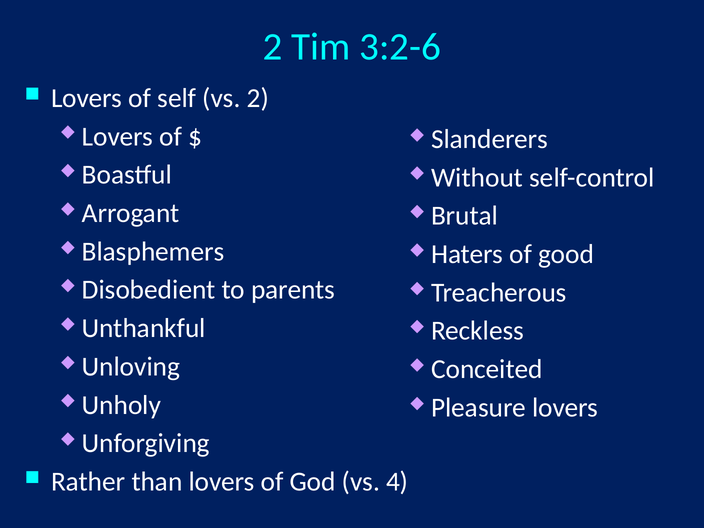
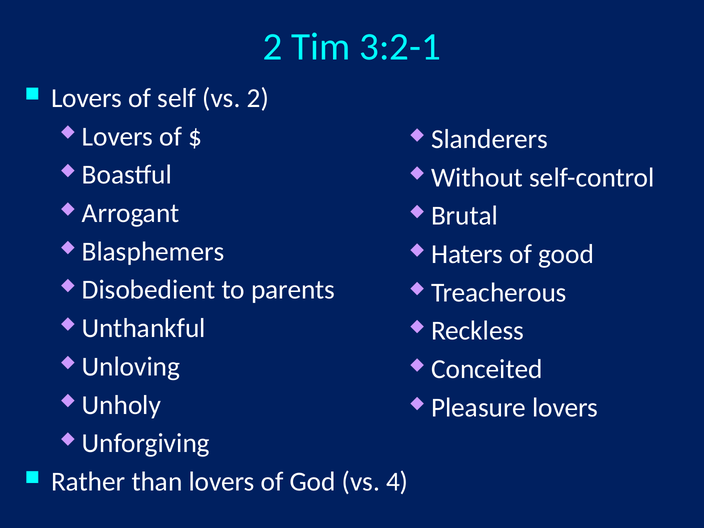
3:2-6: 3:2-6 -> 3:2-1
